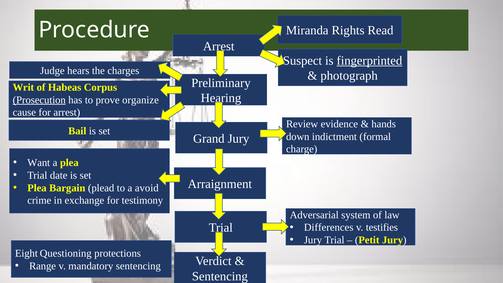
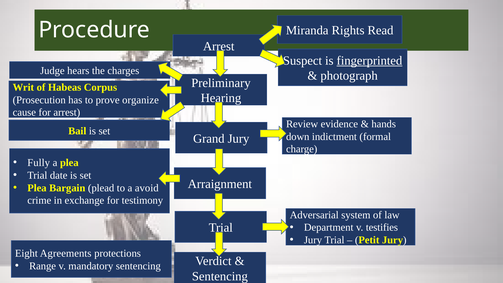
Prosecution underline: present -> none
Want: Want -> Fully
Differences: Differences -> Department
Questioning: Questioning -> Agreements
